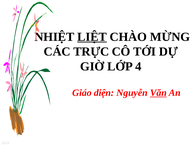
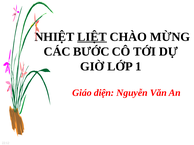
TRỰC: TRỰC -> BƯỚC
4: 4 -> 1
Văn underline: present -> none
